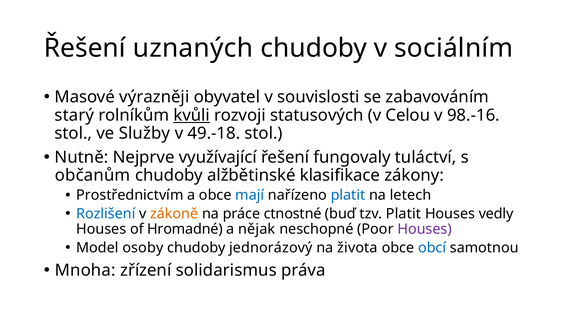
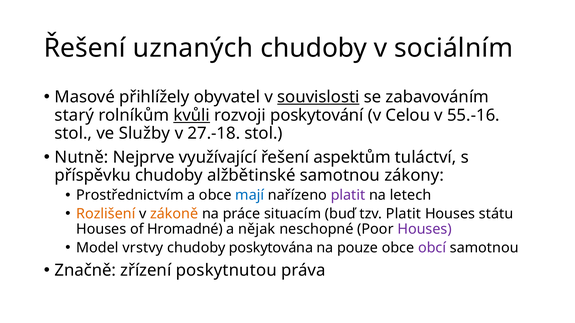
výrazněji: výrazněji -> přihlížely
souvislosti underline: none -> present
statusových: statusových -> poskytování
98.-16: 98.-16 -> 55.-16
49.-18: 49.-18 -> 27.-18
fungovaly: fungovaly -> aspektům
občanům: občanům -> příspěvku
alžbětinské klasifikace: klasifikace -> samotnou
platit at (348, 195) colour: blue -> purple
Rozlišení colour: blue -> orange
ctnostné: ctnostné -> situacím
vedly: vedly -> státu
osoby: osoby -> vrstvy
jednorázový: jednorázový -> poskytována
života: života -> pouze
obcí colour: blue -> purple
Mnoha: Mnoha -> Značně
solidarismus: solidarismus -> poskytnutou
